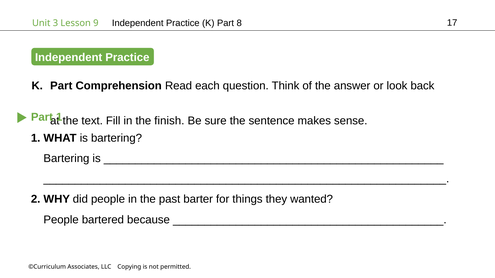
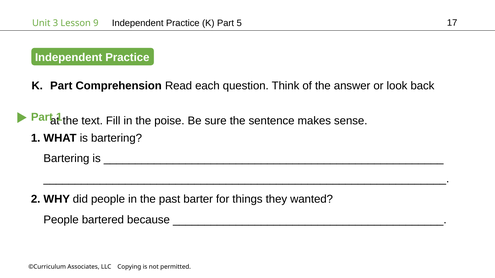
8: 8 -> 5
finish: finish -> poise
